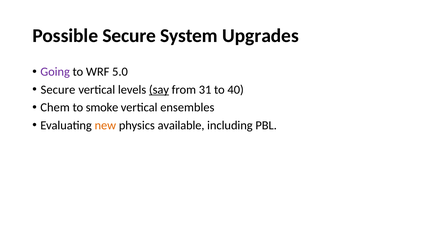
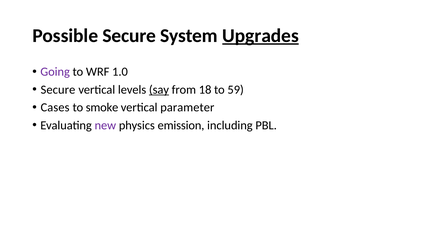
Upgrades underline: none -> present
5.0: 5.0 -> 1.0
31: 31 -> 18
40: 40 -> 59
Chem: Chem -> Cases
ensembles: ensembles -> parameter
new colour: orange -> purple
available: available -> emission
